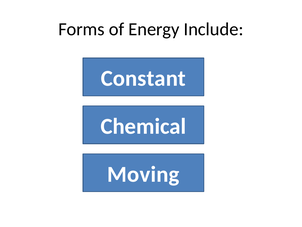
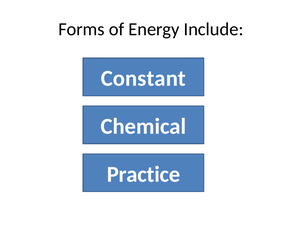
Moving: Moving -> Practice
